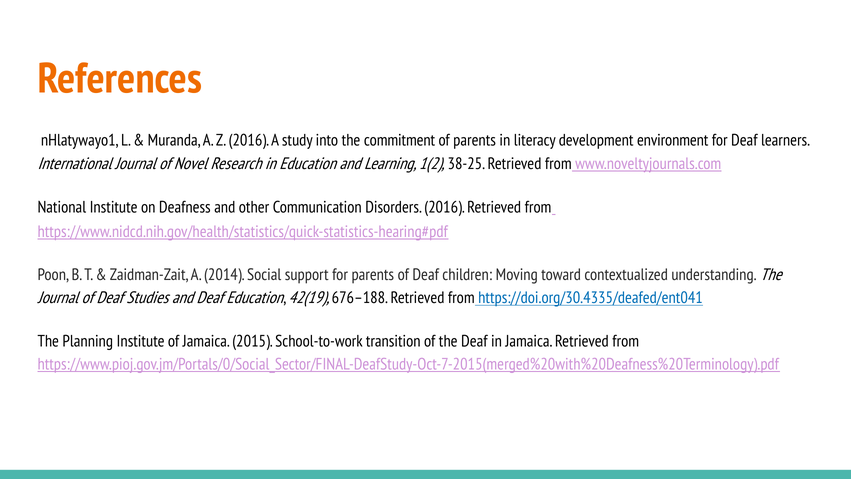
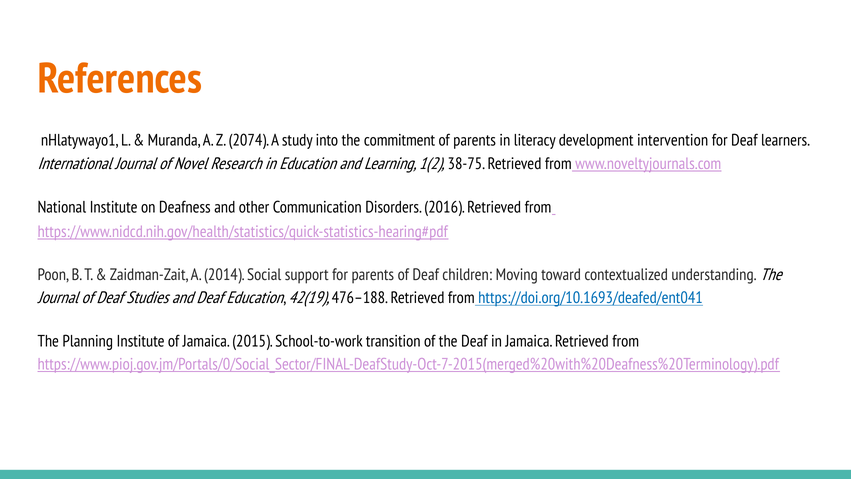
Z 2016: 2016 -> 2074
environment: environment -> intervention
38-25: 38-25 -> 38-75
676–188: 676–188 -> 476–188
https://doi.org/30.4335/deafed/ent041: https://doi.org/30.4335/deafed/ent041 -> https://doi.org/10.1693/deafed/ent041
